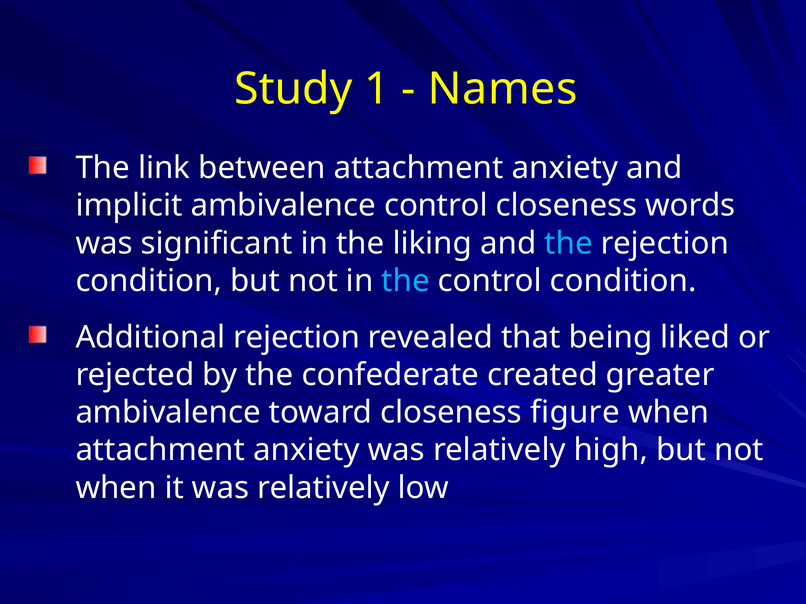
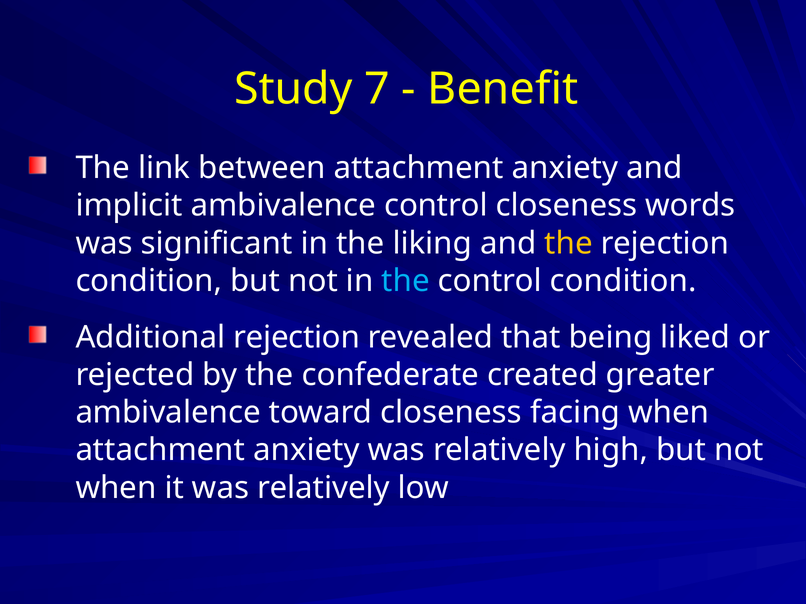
1: 1 -> 7
Names: Names -> Benefit
the at (569, 243) colour: light blue -> yellow
figure: figure -> facing
